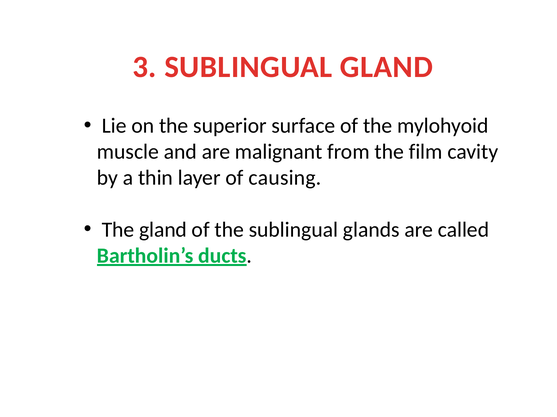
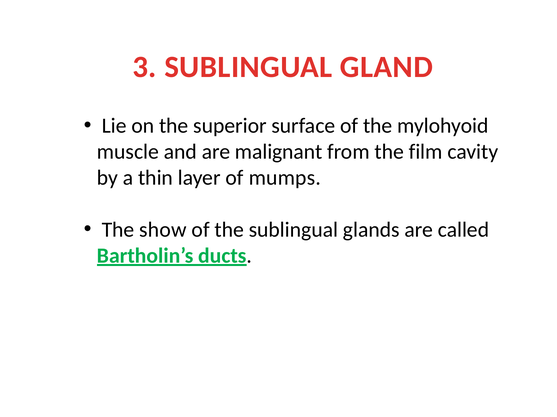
causing: causing -> mumps
The gland: gland -> show
